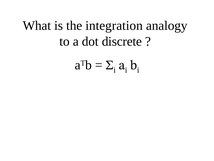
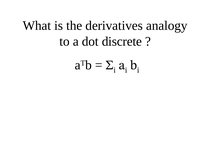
integration: integration -> derivatives
